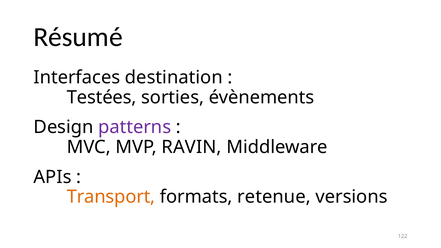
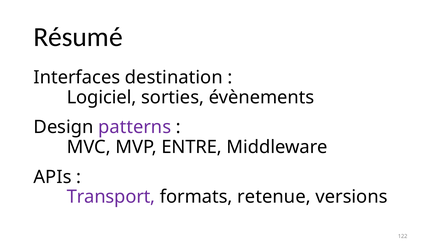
Testées: Testées -> Logiciel
RAVIN: RAVIN -> ENTRE
Transport colour: orange -> purple
